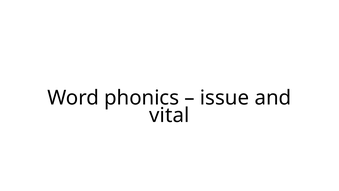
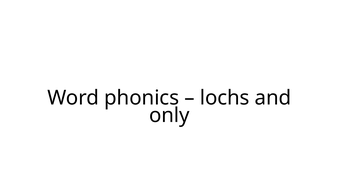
issue: issue -> lochs
vital: vital -> only
